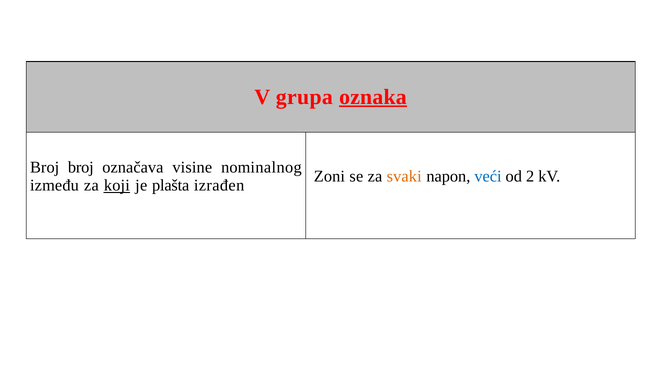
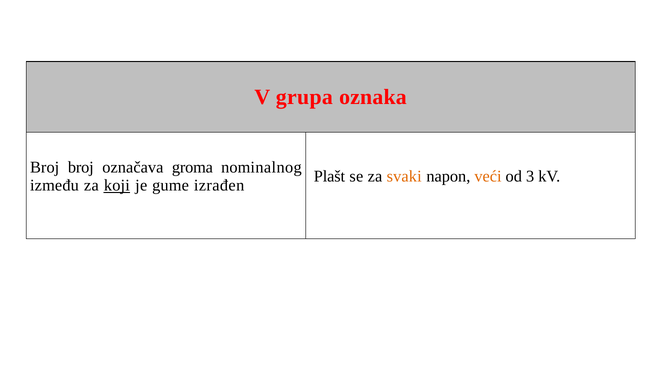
oznaka underline: present -> none
visine: visine -> groma
Zoni: Zoni -> Plašt
veći colour: blue -> orange
2: 2 -> 3
plašta: plašta -> gume
